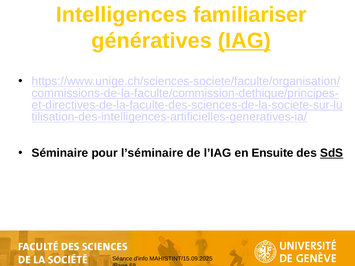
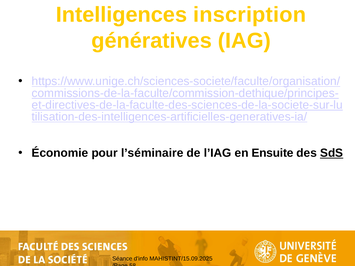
familiariser: familiariser -> inscription
IAG underline: present -> none
Séminaire: Séminaire -> Économie
